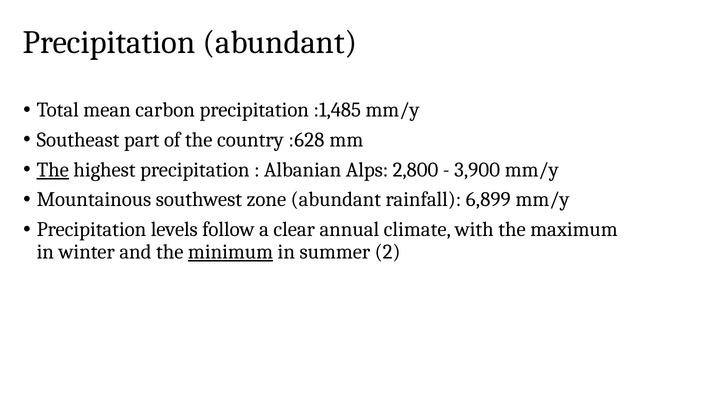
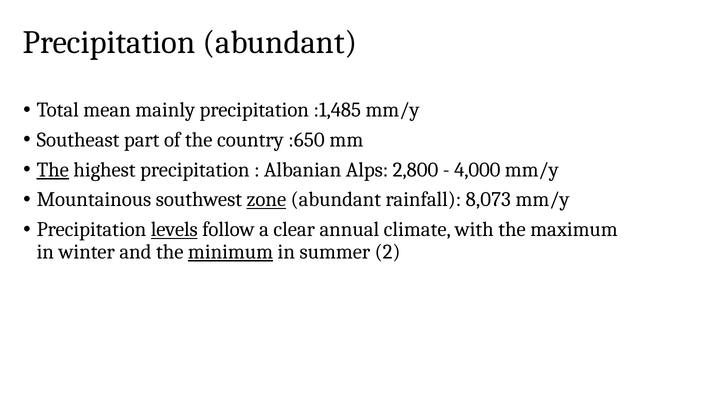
carbon: carbon -> mainly
:628: :628 -> :650
3,900: 3,900 -> 4,000
zone underline: none -> present
6,899: 6,899 -> 8,073
levels underline: none -> present
